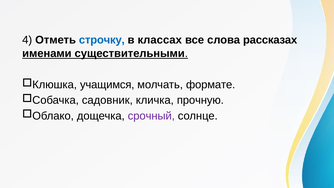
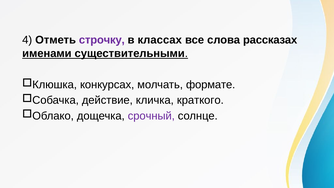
строчку colour: blue -> purple
учащимся: учащимся -> конкурсах
садовник: садовник -> действие
прочную: прочную -> краткого
